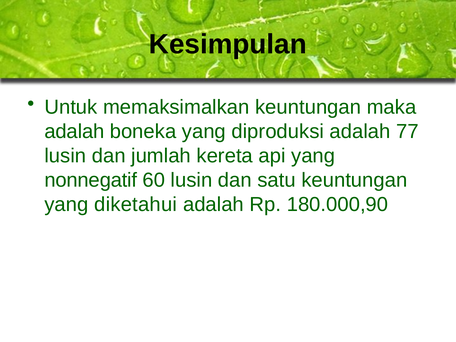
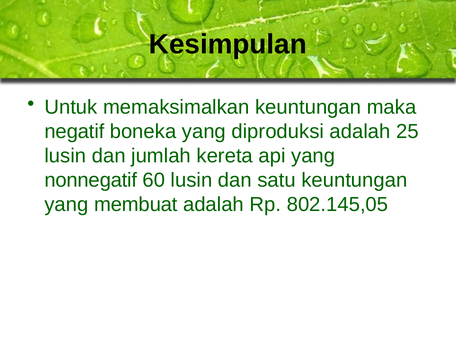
adalah at (74, 131): adalah -> negatif
77: 77 -> 25
diketahui: diketahui -> membuat
180.000,90: 180.000,90 -> 802.145,05
